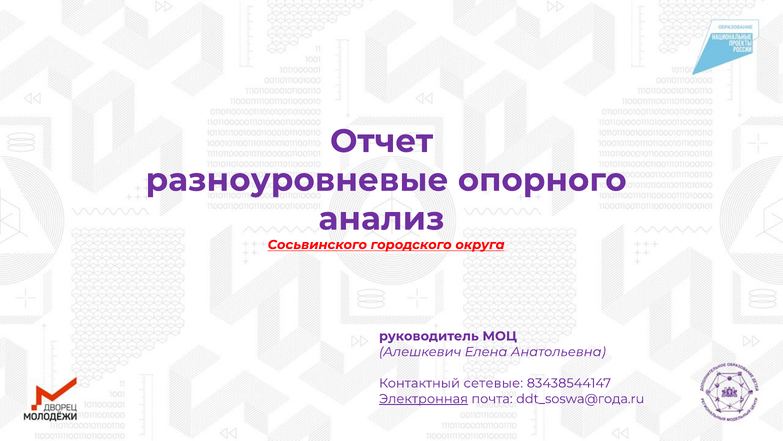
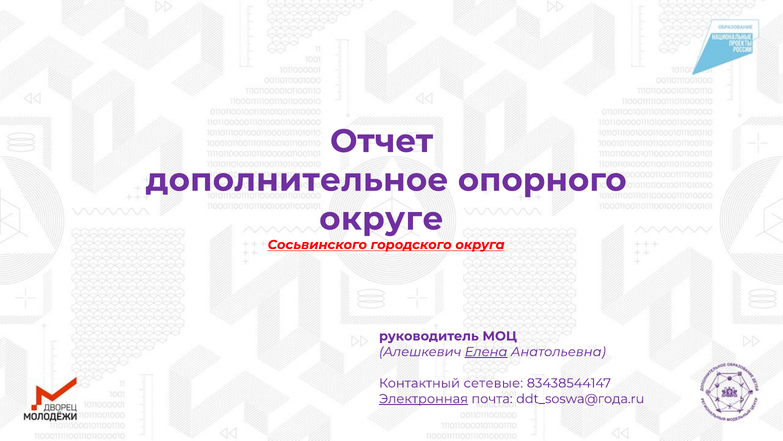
разноуровневые: разноуровневые -> дополнительное
анализ: анализ -> округе
Елена underline: none -> present
